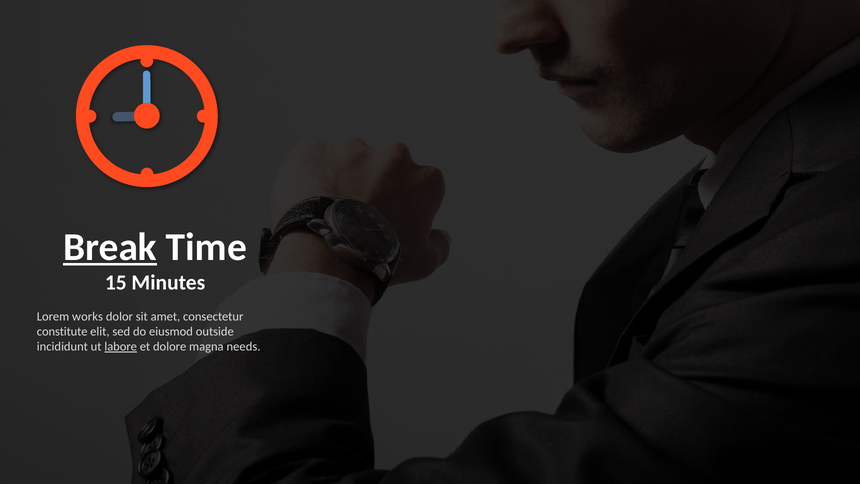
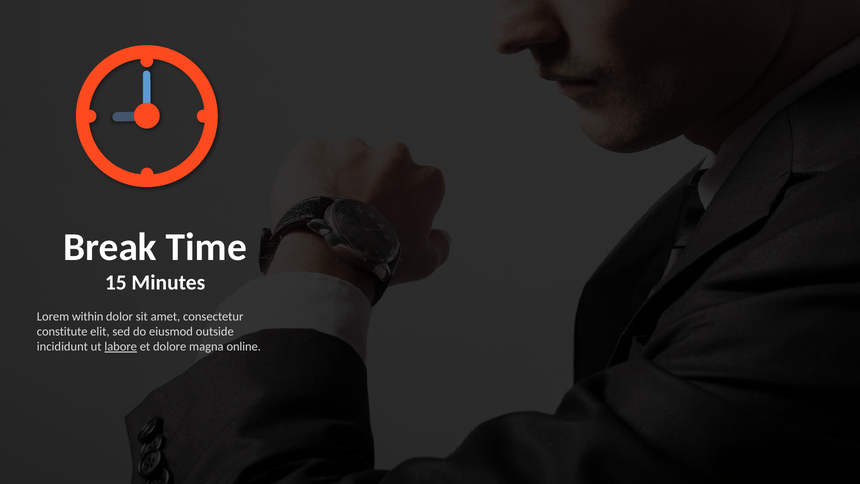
Break underline: present -> none
works: works -> within
needs: needs -> online
